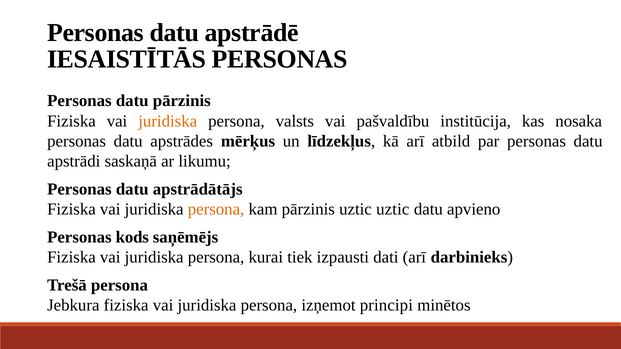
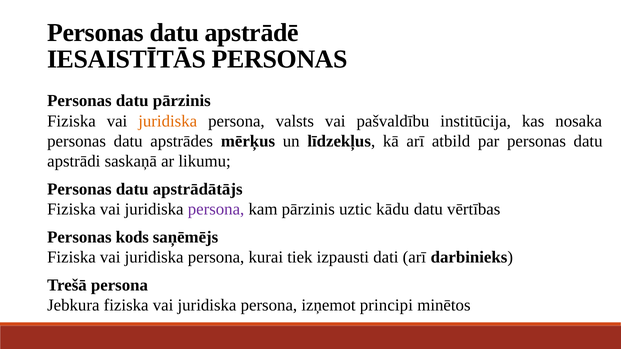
persona at (216, 210) colour: orange -> purple
uztic uztic: uztic -> kādu
apvieno: apvieno -> vērtības
